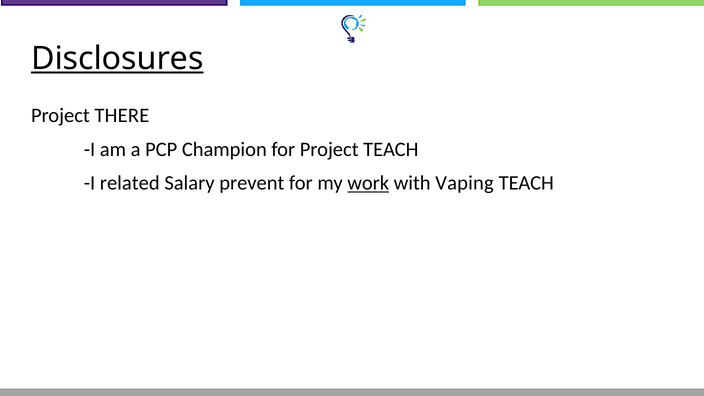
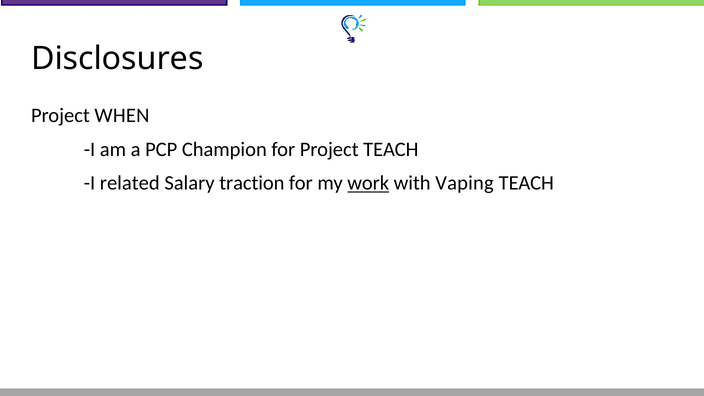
Disclosures underline: present -> none
THERE: THERE -> WHEN
prevent: prevent -> traction
